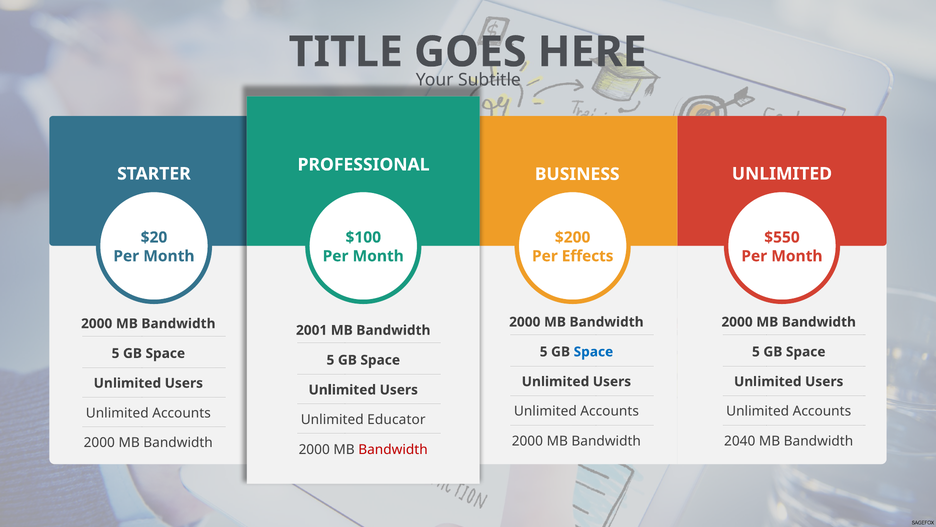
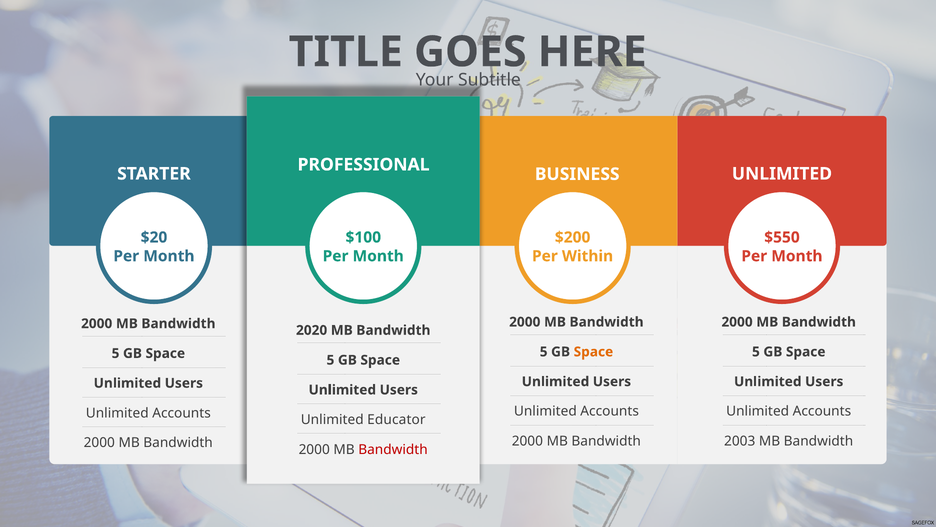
Effects: Effects -> Within
2001: 2001 -> 2020
Space at (593, 352) colour: blue -> orange
2040: 2040 -> 2003
